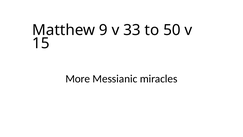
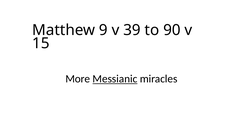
33: 33 -> 39
50: 50 -> 90
Messianic underline: none -> present
